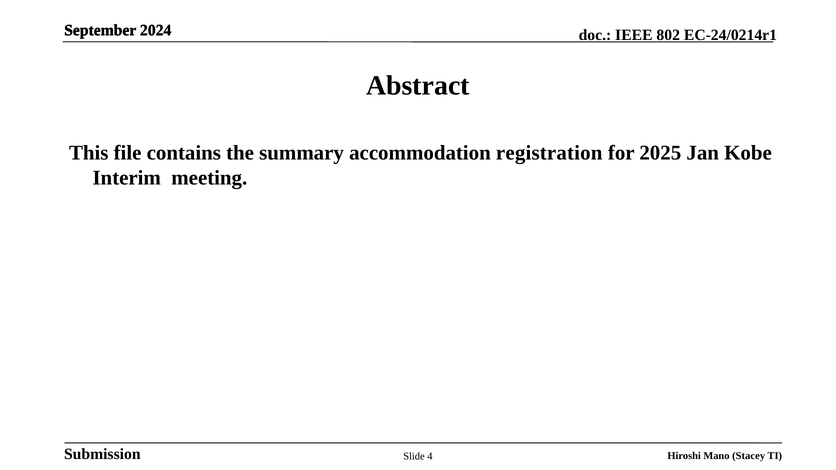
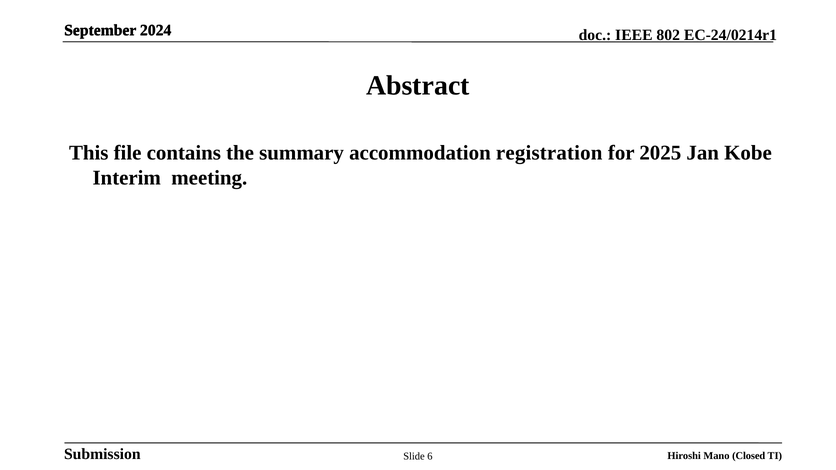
4: 4 -> 6
Stacey: Stacey -> Closed
